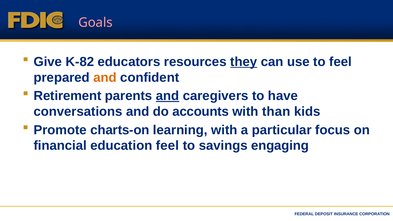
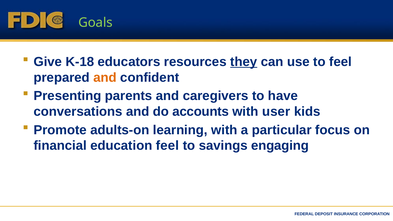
Goals colour: pink -> light green
K-82: K-82 -> K-18
Retirement: Retirement -> Presenting
and at (168, 96) underline: present -> none
than: than -> user
charts-on: charts-on -> adults-on
